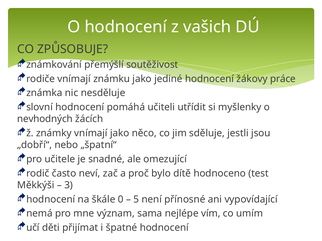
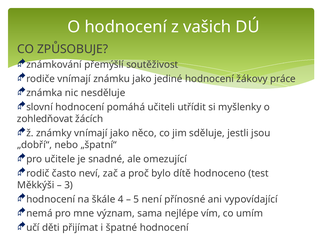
nevhodných: nevhodných -> zohledňovat
0: 0 -> 4
